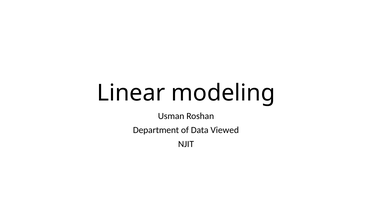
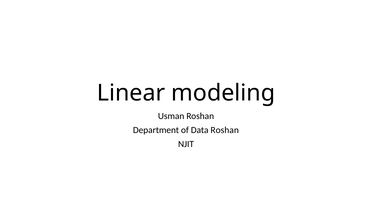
Data Viewed: Viewed -> Roshan
